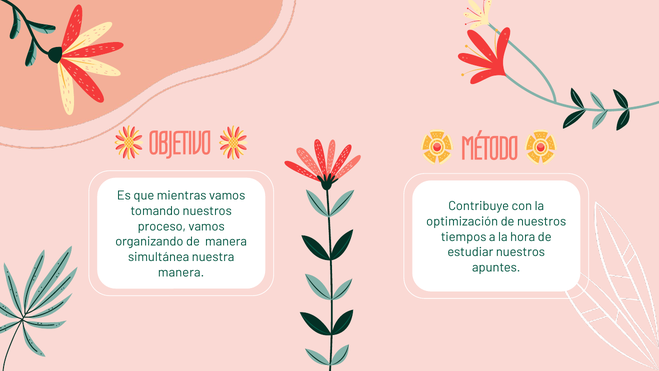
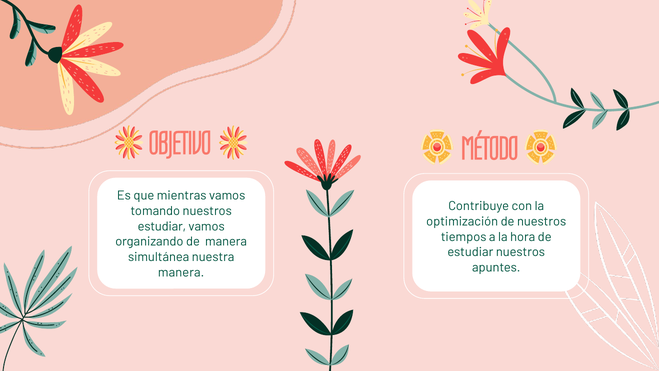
proceso at (162, 226): proceso -> estudiar
